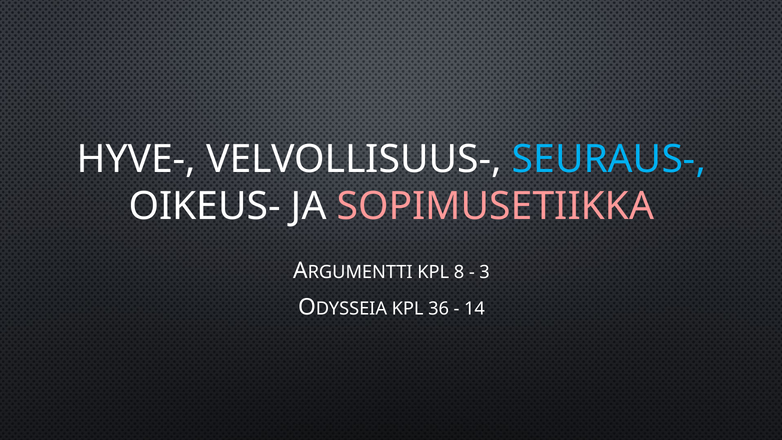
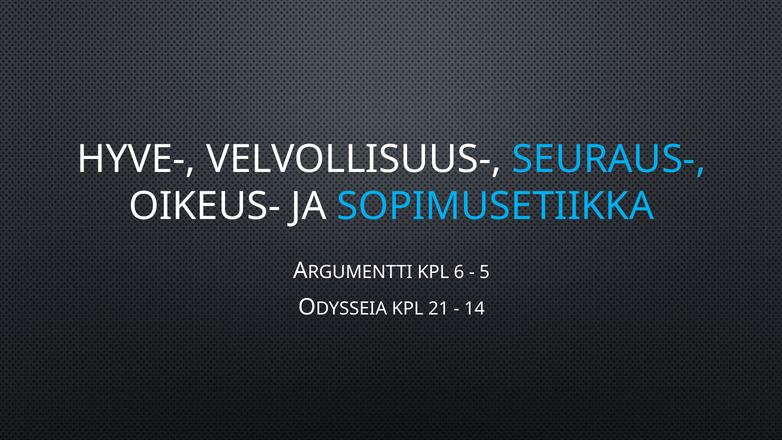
SOPIMUSETIIKKA colour: pink -> light blue
8: 8 -> 6
3: 3 -> 5
36: 36 -> 21
